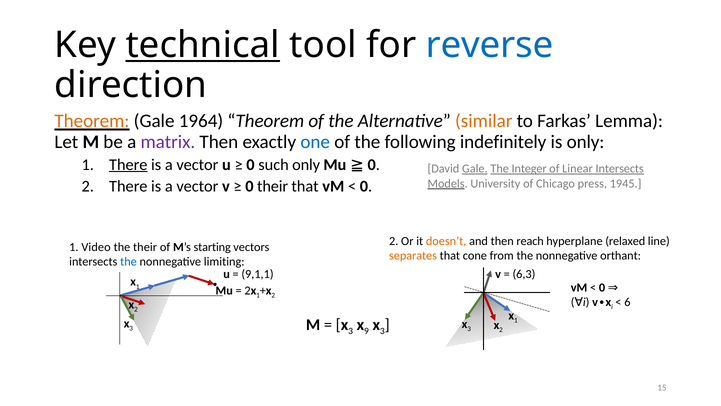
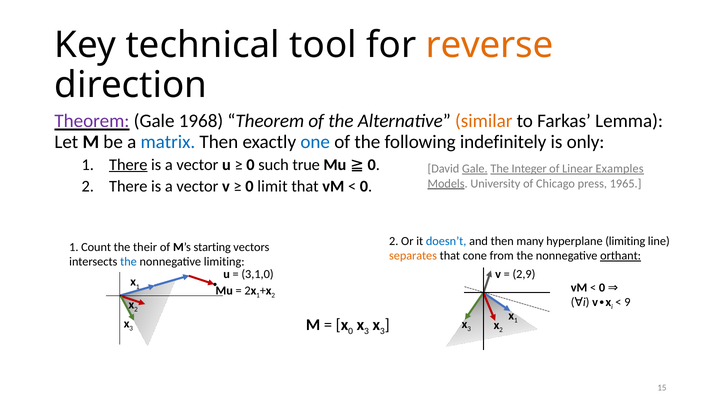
technical underline: present -> none
reverse colour: blue -> orange
Theorem at (92, 121) colour: orange -> purple
1964: 1964 -> 1968
matrix colour: purple -> blue
such only: only -> true
Linear Intersects: Intersects -> Examples
1945: 1945 -> 1965
0 their: their -> limit
doesn’t colour: orange -> blue
reach: reach -> many
hyperplane relaxed: relaxed -> limiting
Video: Video -> Count
orthant underline: none -> present
9,1,1: 9,1,1 -> 3,1,0
6,3: 6,3 -> 2,9
6: 6 -> 9
3 at (351, 331): 3 -> 0
9 at (366, 331): 9 -> 3
